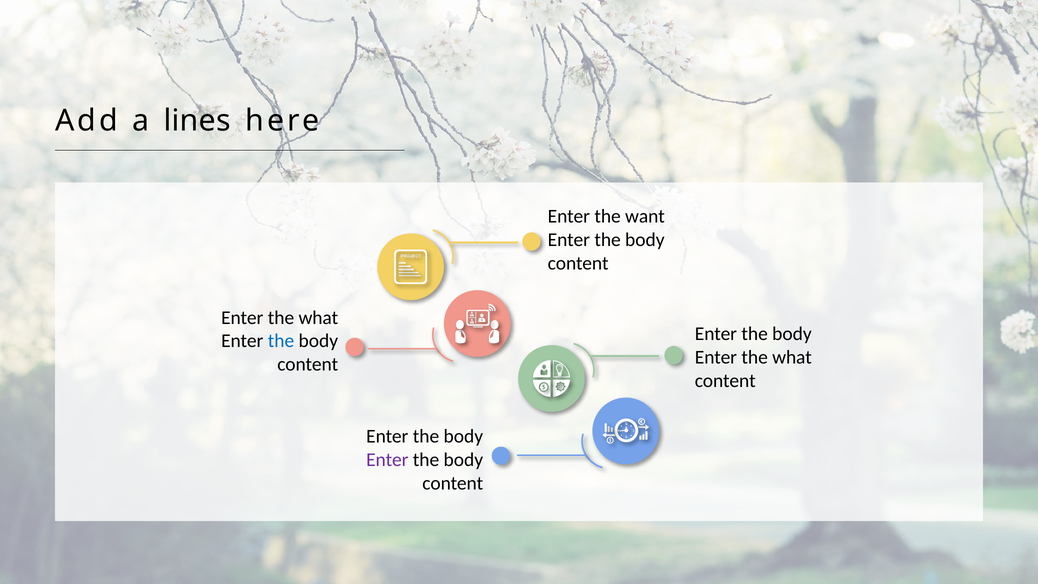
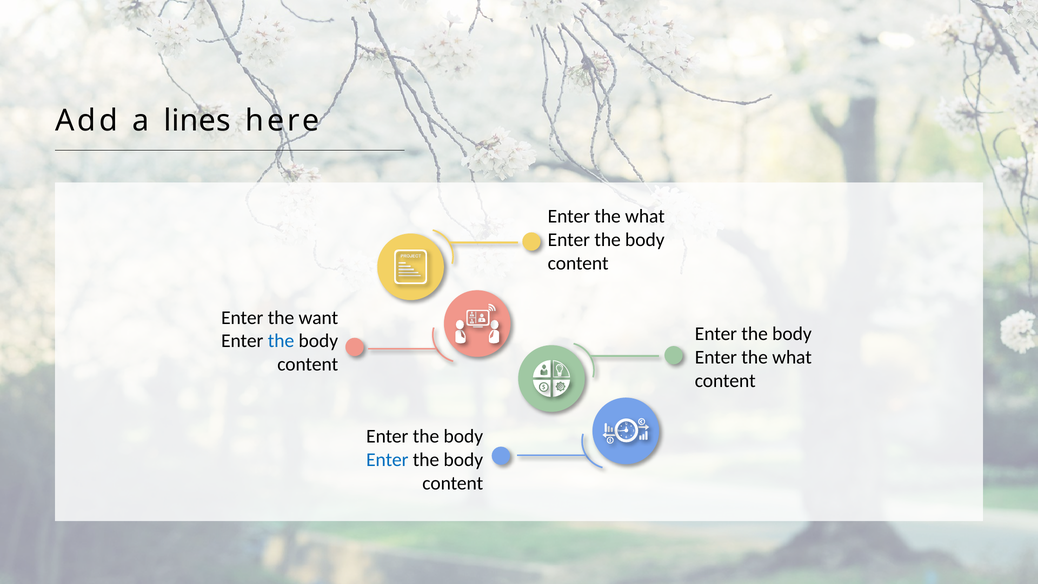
want at (645, 216): want -> what
what at (318, 318): what -> want
Enter at (387, 460) colour: purple -> blue
